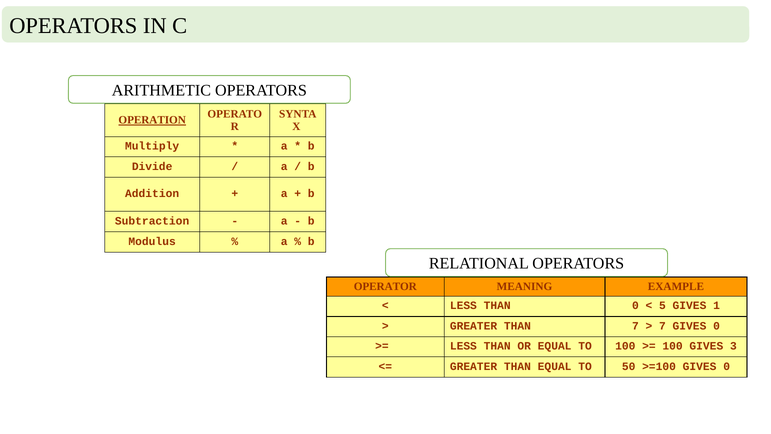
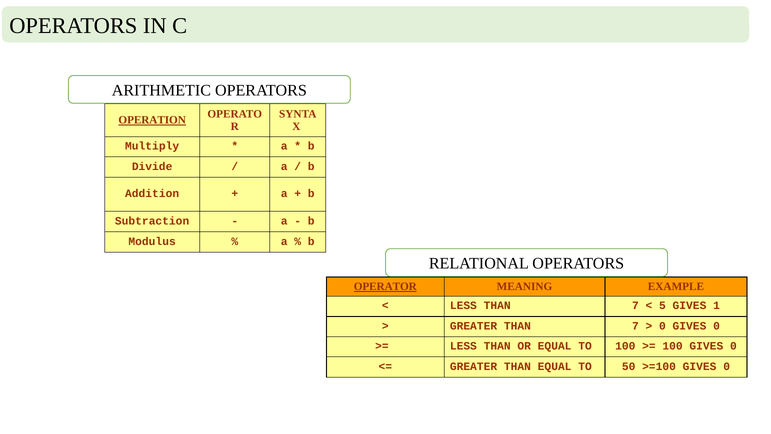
OPERATOR underline: none -> present
LESS THAN 0: 0 -> 7
7 at (662, 326): 7 -> 0
100 GIVES 3: 3 -> 0
